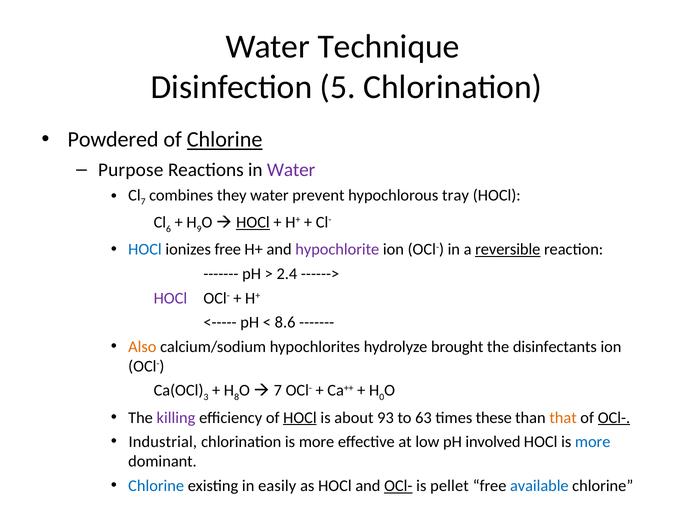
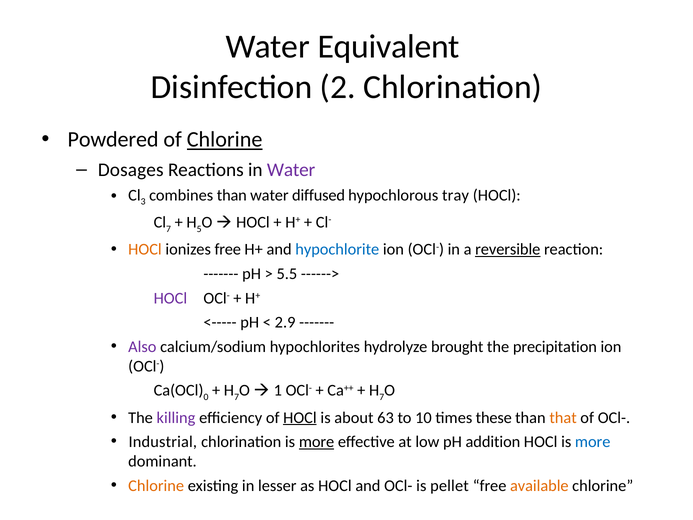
Technique: Technique -> Equivalent
5: 5 -> 2
Purpose: Purpose -> Dosages
7 at (143, 202): 7 -> 3
combines they: they -> than
prevent: prevent -> diffused
6 at (169, 229): 6 -> 7
9: 9 -> 5
HOCl at (253, 222) underline: present -> none
HOCl at (145, 249) colour: blue -> orange
hypochlorite colour: purple -> blue
2.4: 2.4 -> 5.5
8.6: 8.6 -> 2.9
Also colour: orange -> purple
disinfectants: disinfectants -> precipitation
3: 3 -> 0
8 at (237, 397): 8 -> 7
7 at (278, 390): 7 -> 1
0 at (382, 397): 0 -> 7
93: 93 -> 63
63: 63 -> 10
OCl- at (614, 417) underline: present -> none
more at (317, 442) underline: none -> present
involved: involved -> addition
Chlorine at (156, 486) colour: blue -> orange
easily: easily -> lesser
OCl- at (398, 486) underline: present -> none
available colour: blue -> orange
